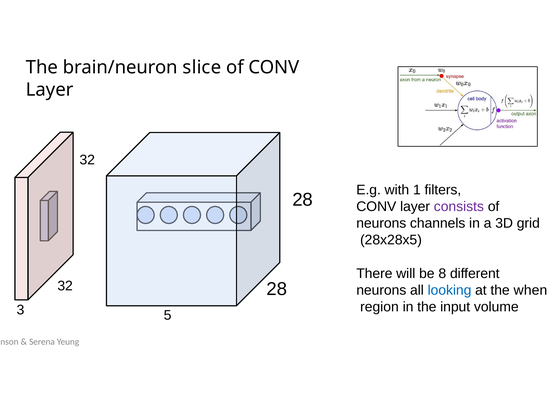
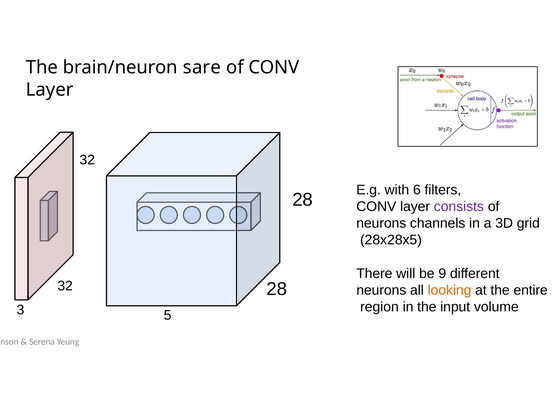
slice: slice -> sare
1: 1 -> 6
8: 8 -> 9
looking colour: blue -> orange
when: when -> entire
